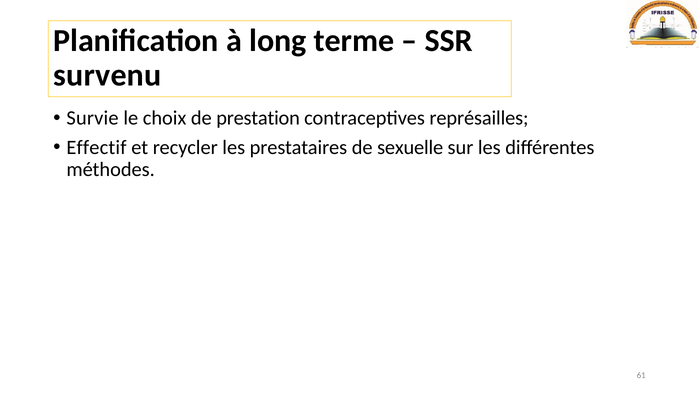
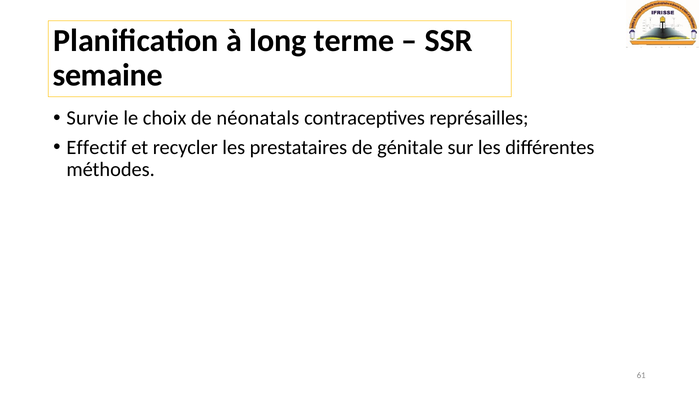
survenu: survenu -> semaine
prestation: prestation -> néonatals
sexuelle: sexuelle -> génitale
